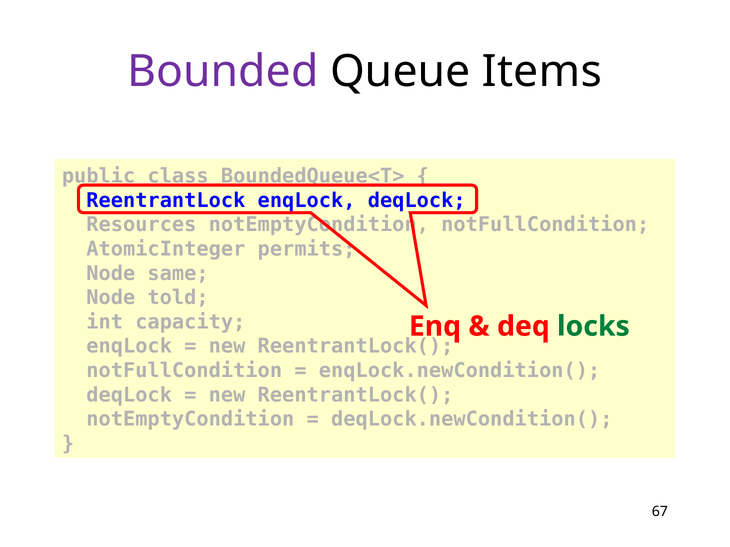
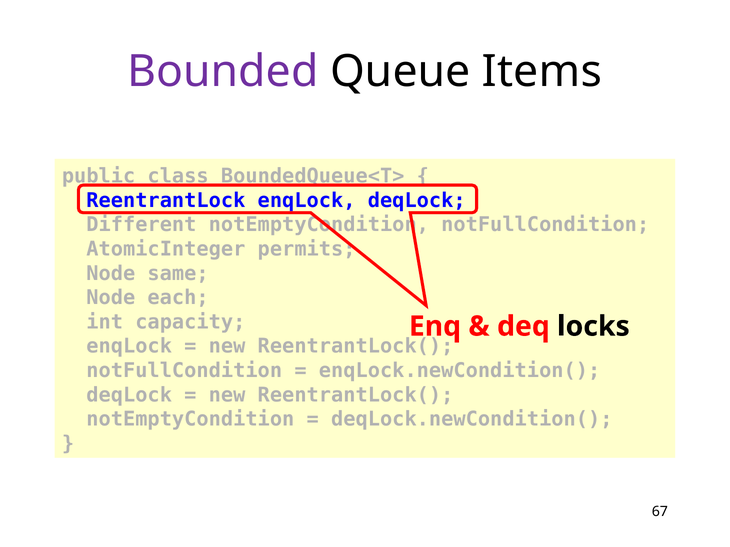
Resources: Resources -> Different
told: told -> each
locks colour: green -> black
